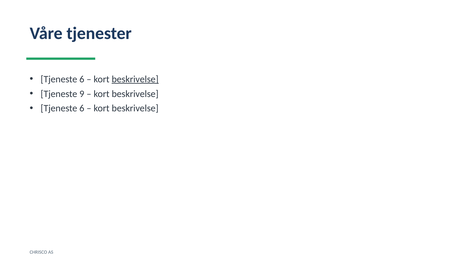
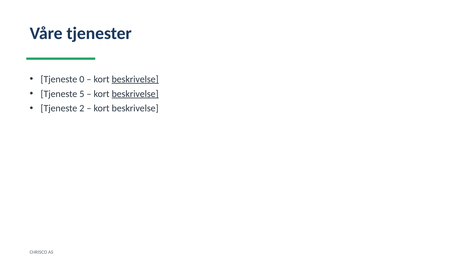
6 at (82, 79): 6 -> 0
9: 9 -> 5
beskrivelse at (135, 94) underline: none -> present
6 at (82, 108): 6 -> 2
